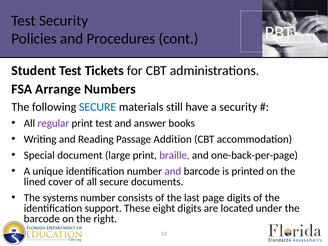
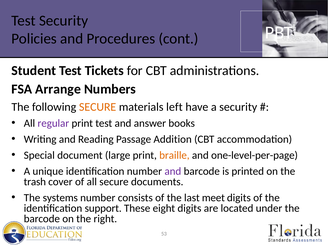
SECURE at (98, 107) colour: blue -> orange
still: still -> left
braille colour: purple -> orange
one-back-per-page: one-back-per-page -> one-level-per-page
lined: lined -> trash
page: page -> meet
